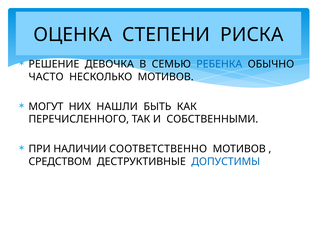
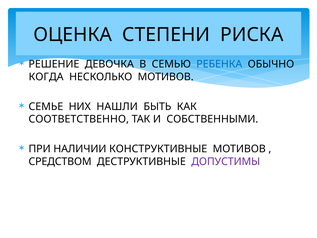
ЧАСТО: ЧАСТО -> КОГДА
МОГУТ: МОГУТ -> СЕМЬЕ
ПЕРЕЧИСЛЕННОГО: ПЕРЕЧИСЛЕННОГО -> СООТВЕТСТВЕННО
СООТВЕТСТВЕННО: СООТВЕТСТВЕННО -> КОНСТРУКТИВНЫЕ
ДОПУСТИМЫ colour: blue -> purple
